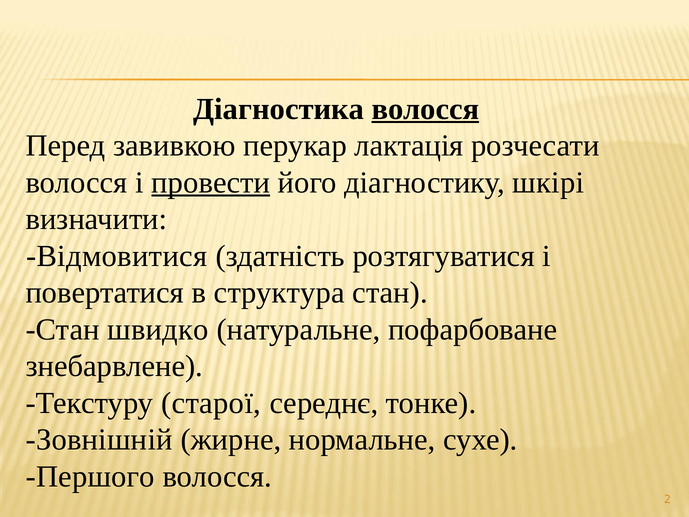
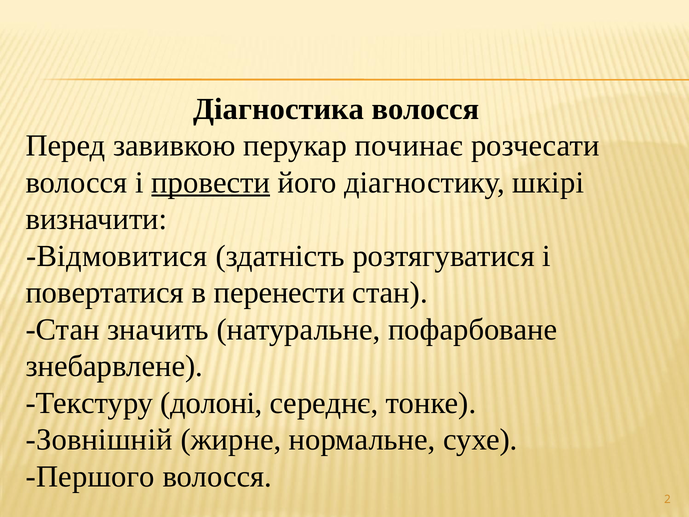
волосся at (425, 109) underline: present -> none
лактація: лактація -> починає
структура: структура -> перенести
швидко: швидко -> значить
старої: старої -> долоні
